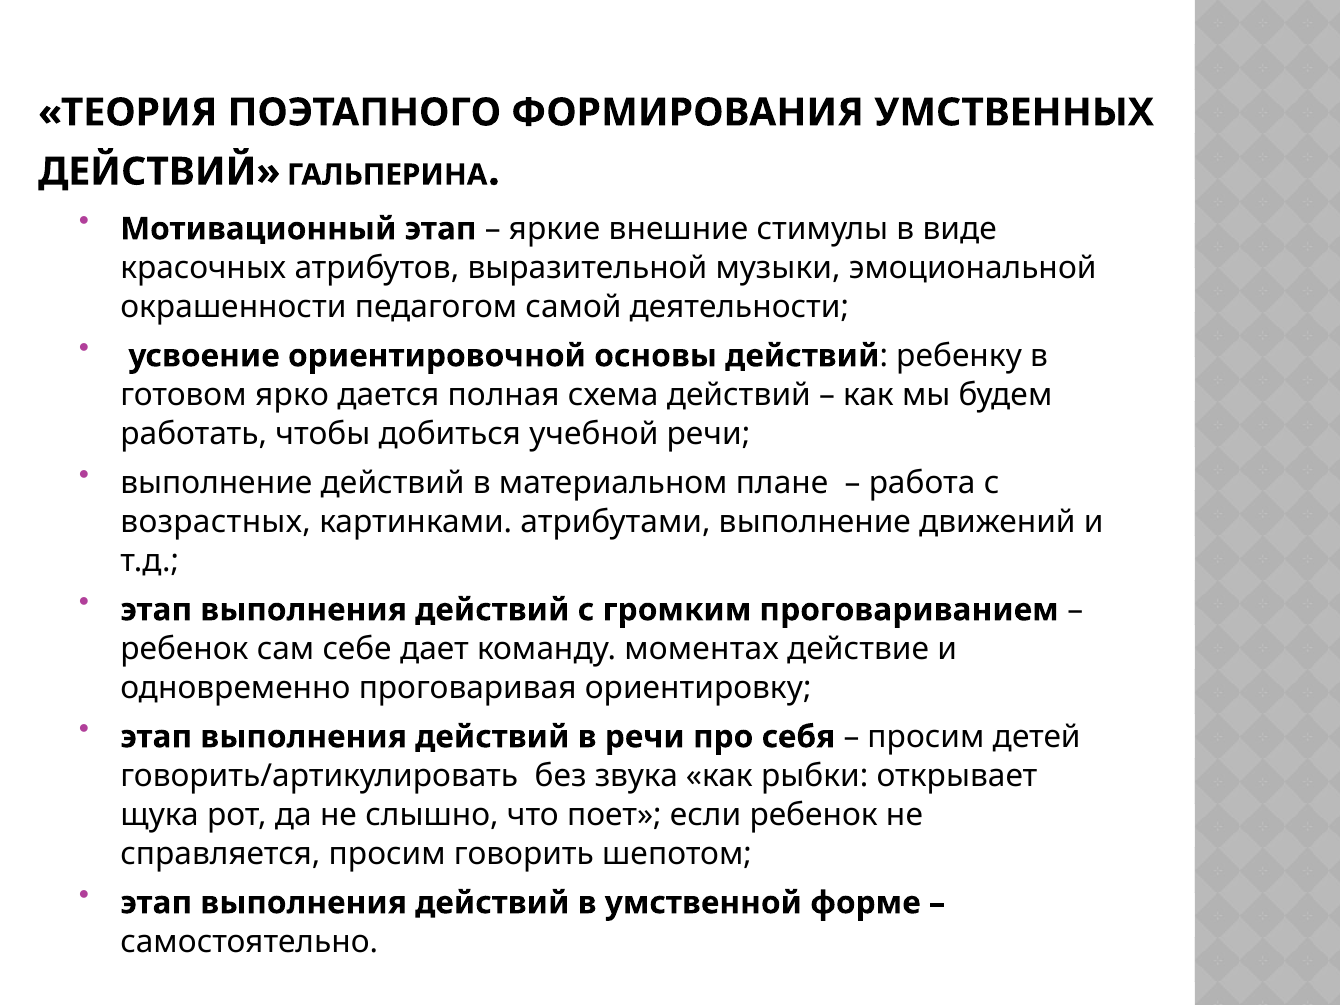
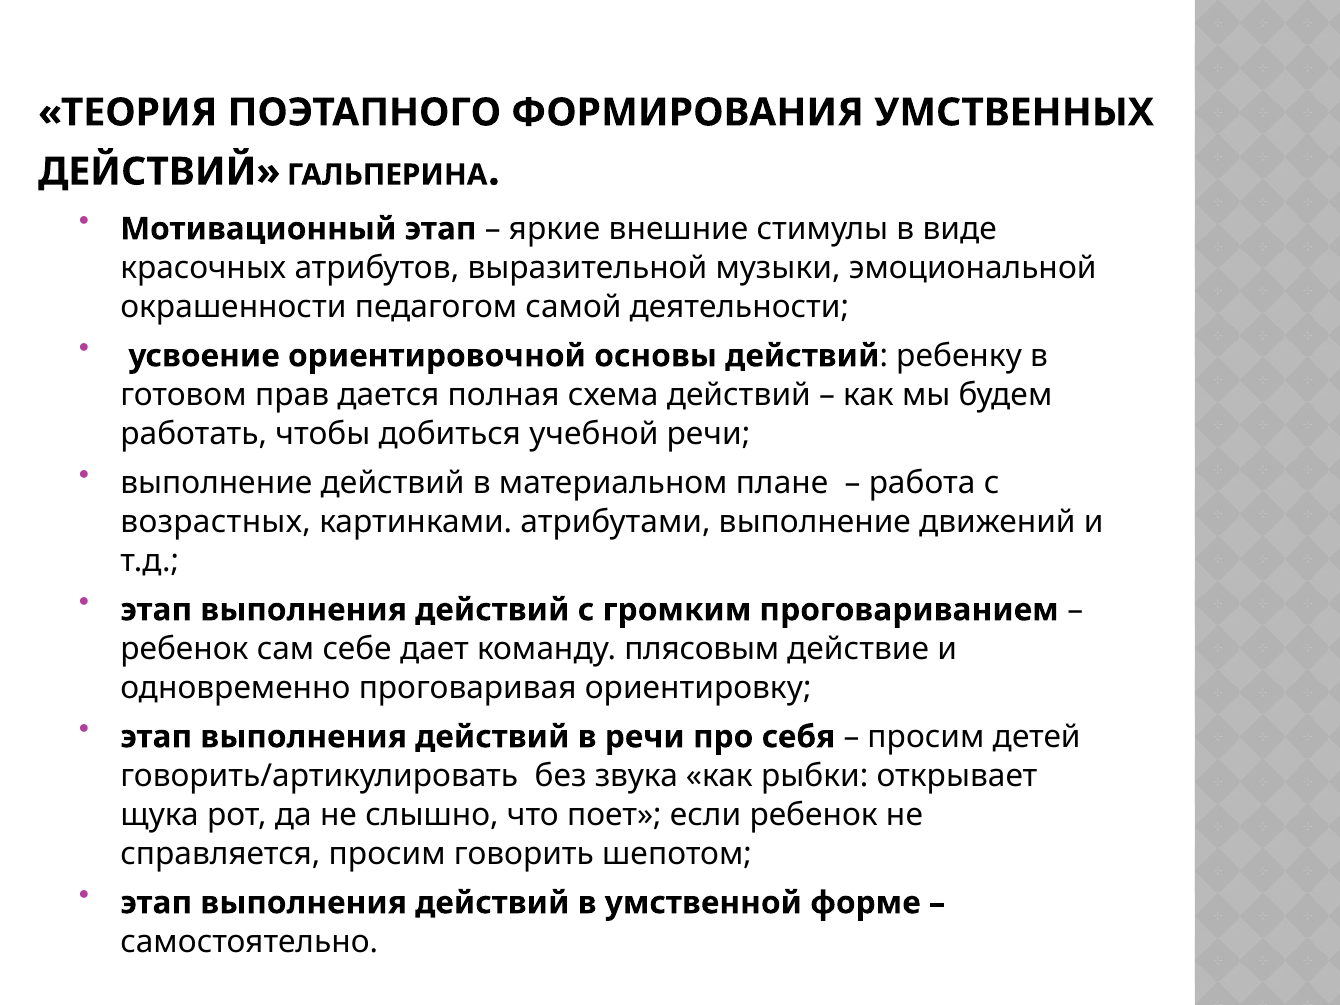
ярко: ярко -> прав
моментах: моментах -> плясовым
